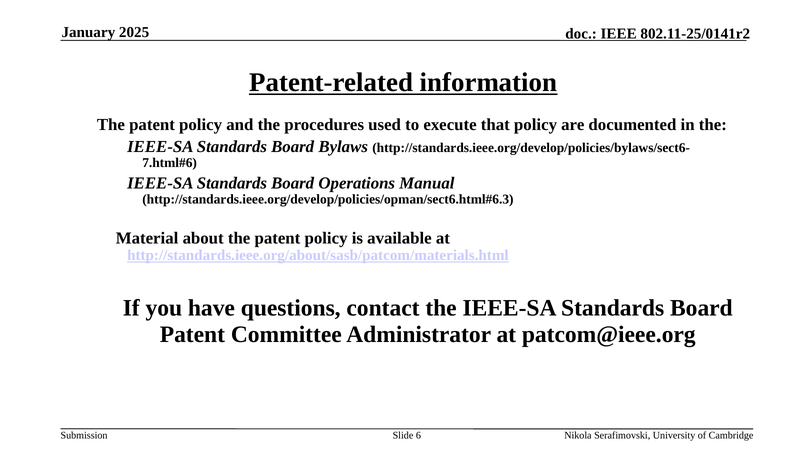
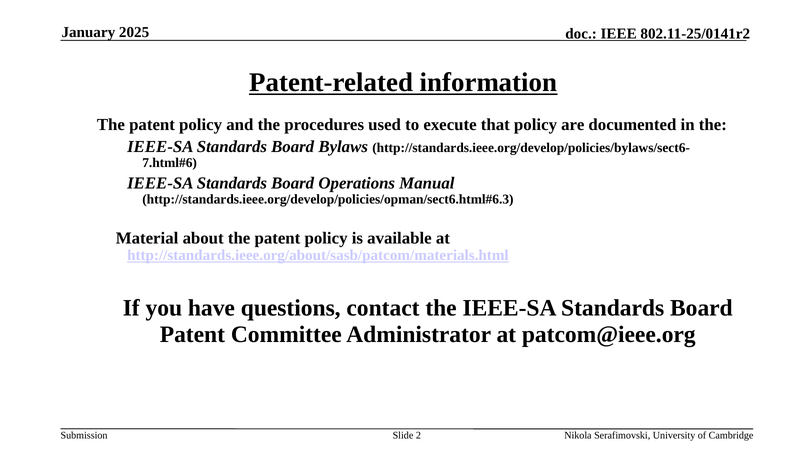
6: 6 -> 2
